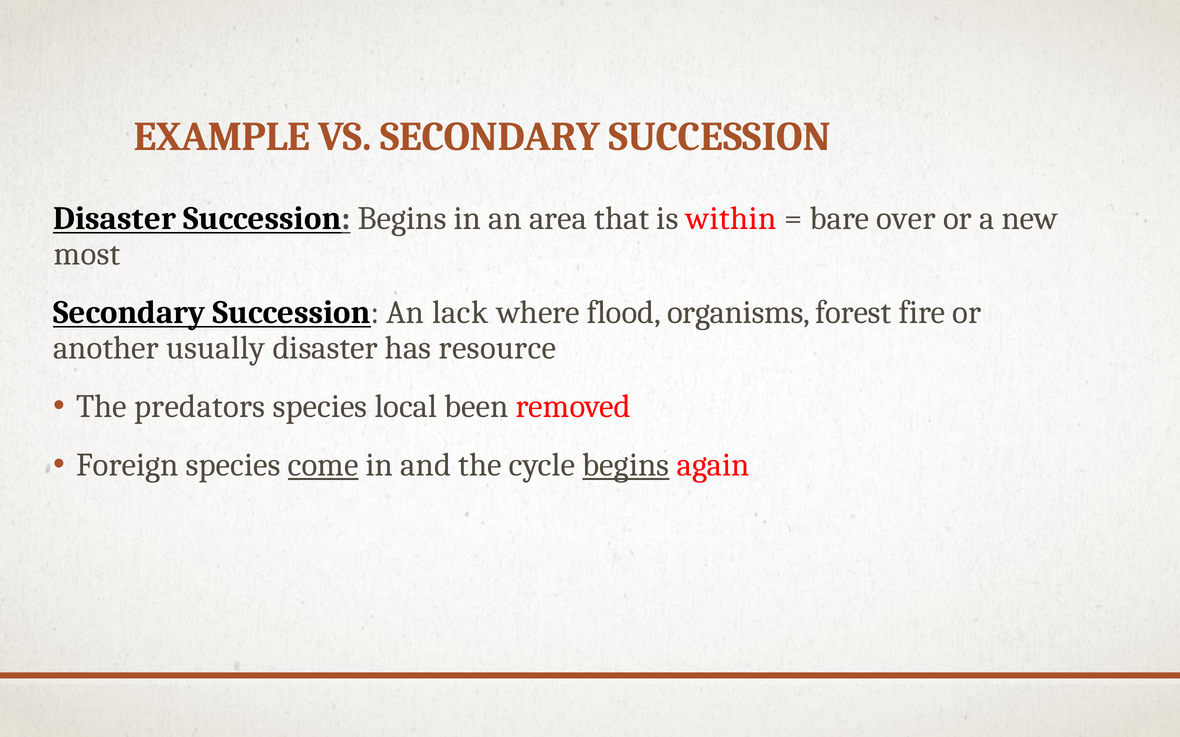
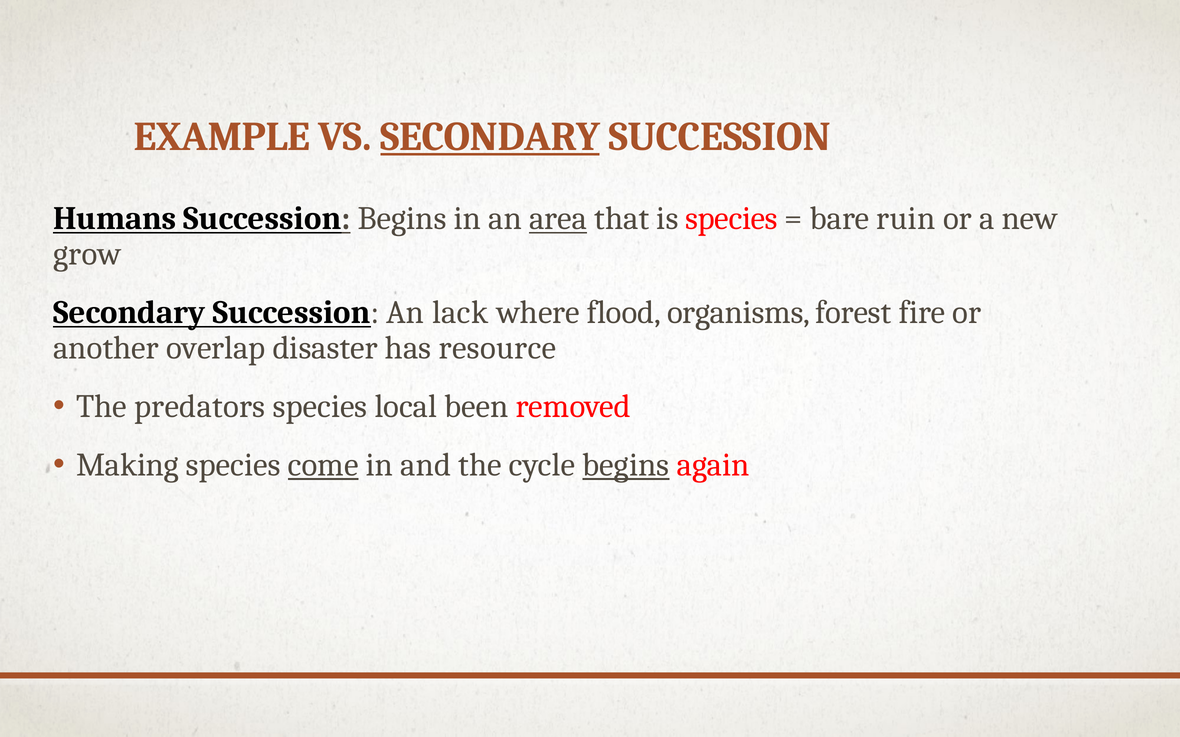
SECONDARY at (490, 137) underline: none -> present
Disaster at (115, 219): Disaster -> Humans
area underline: none -> present
is within: within -> species
over: over -> ruin
most: most -> grow
usually: usually -> overlap
Foreign: Foreign -> Making
